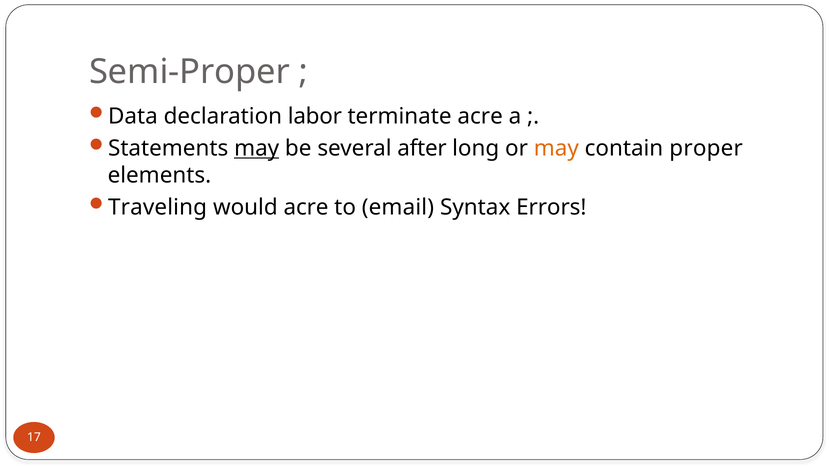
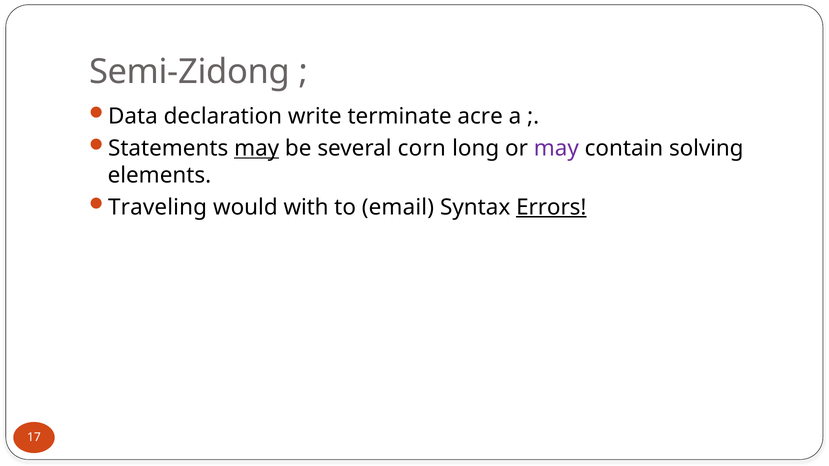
Semi-Proper: Semi-Proper -> Semi-Zidong
labor: labor -> write
after: after -> corn
may at (556, 148) colour: orange -> purple
proper: proper -> solving
would acre: acre -> with
Errors underline: none -> present
